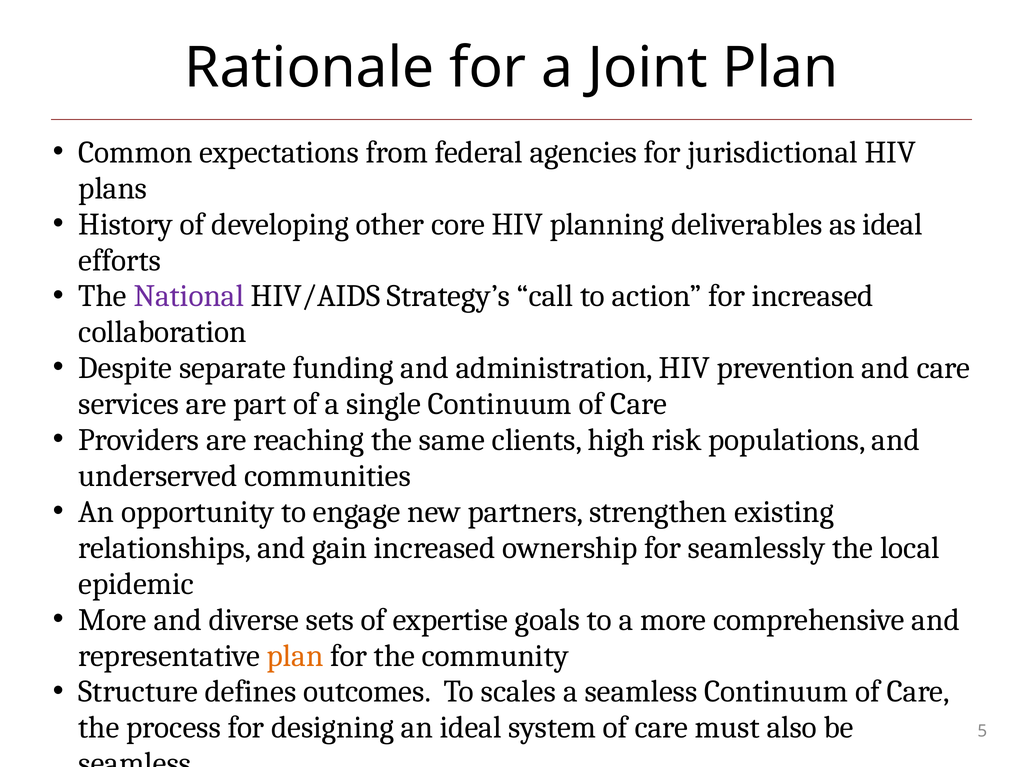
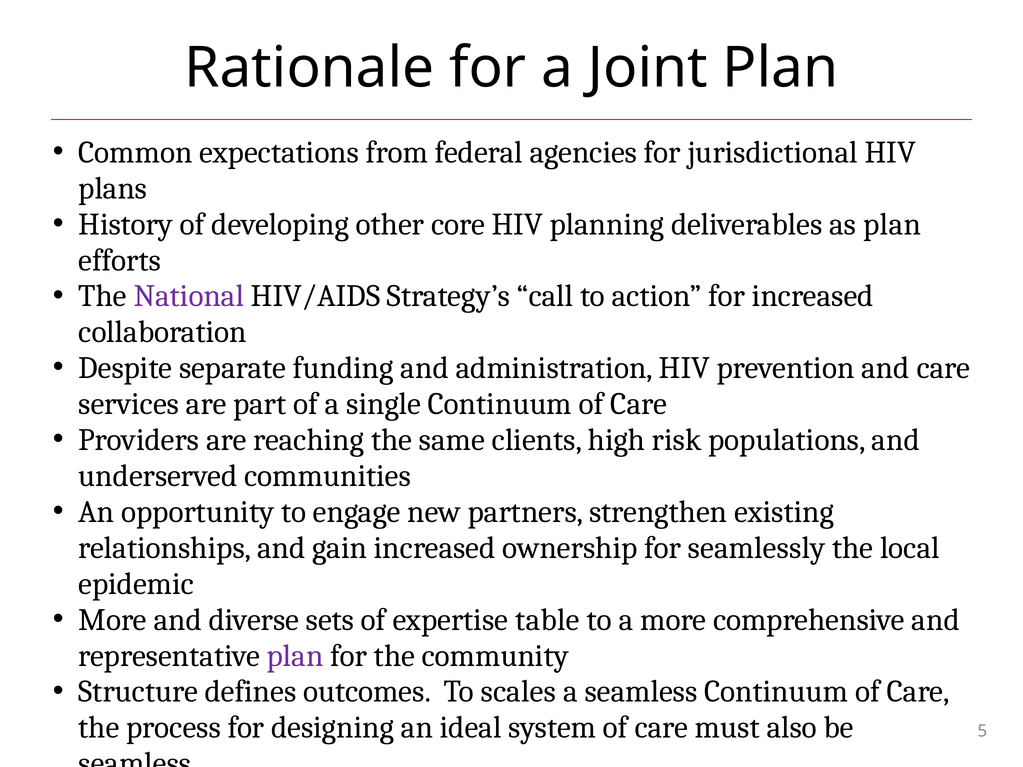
as ideal: ideal -> plan
goals: goals -> table
plan at (295, 656) colour: orange -> purple
